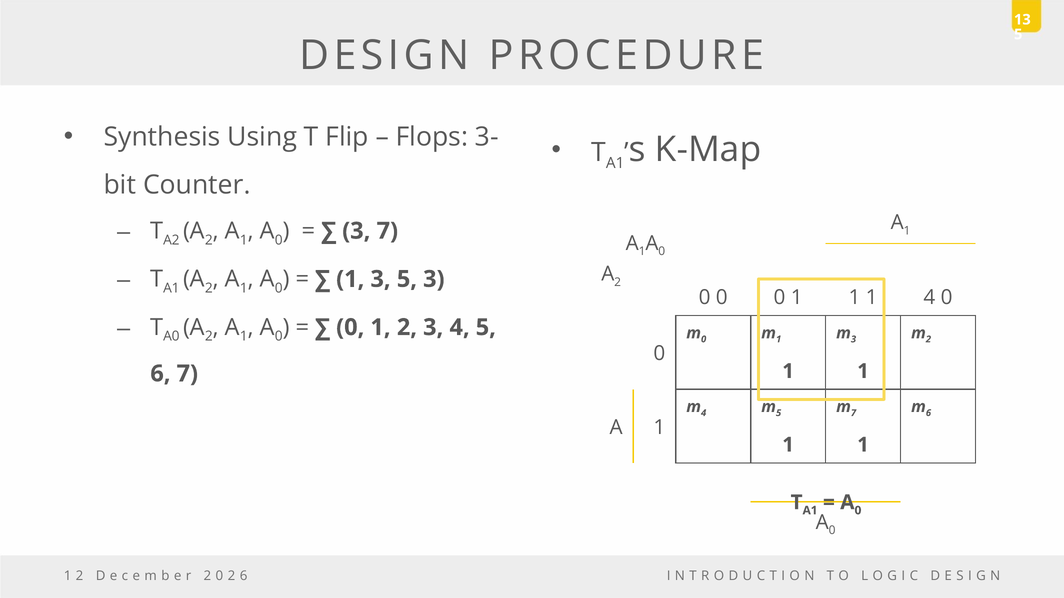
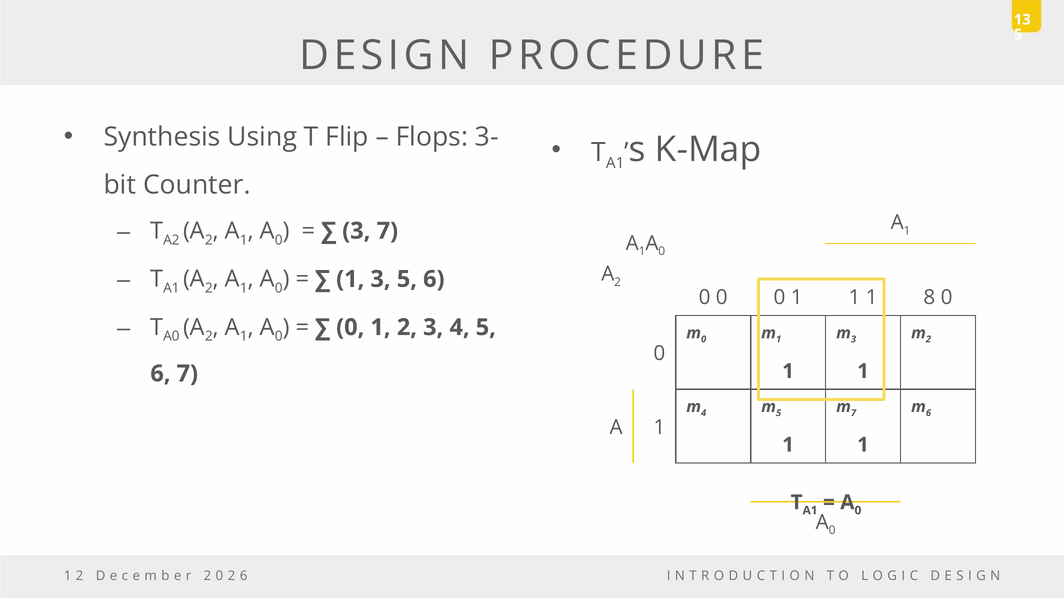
3 5 3: 3 -> 6
1 4: 4 -> 8
